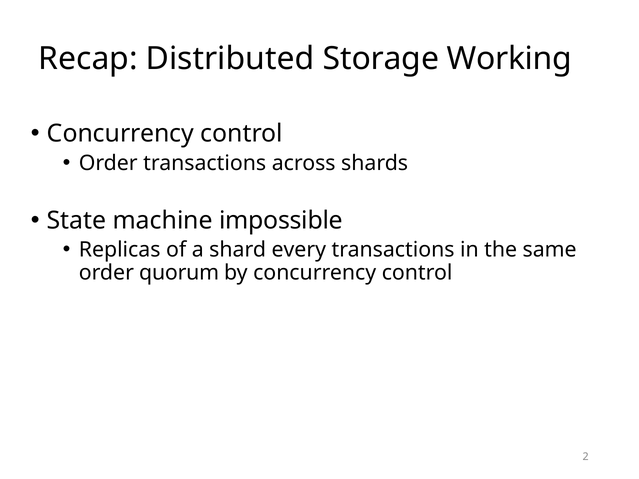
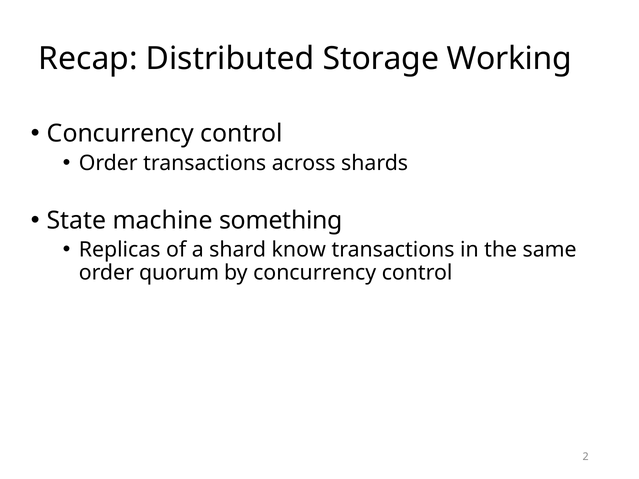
impossible: impossible -> something
every: every -> know
